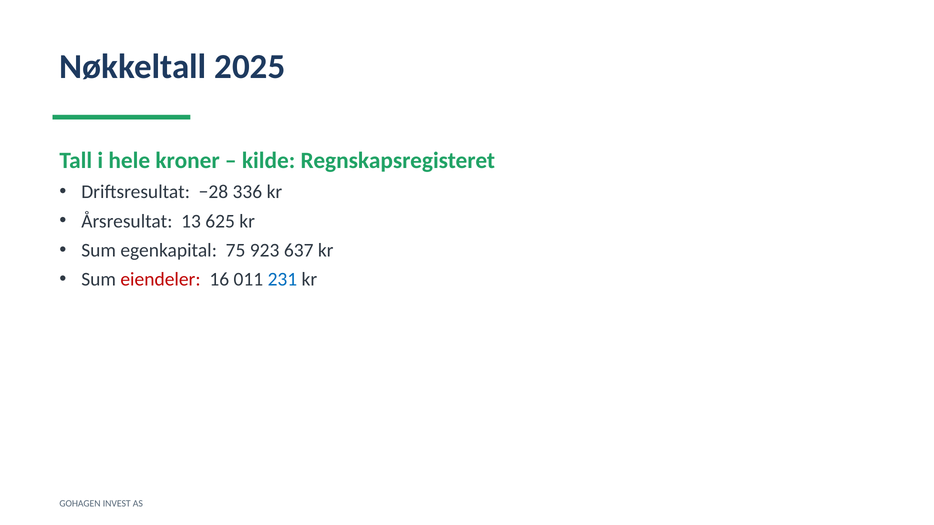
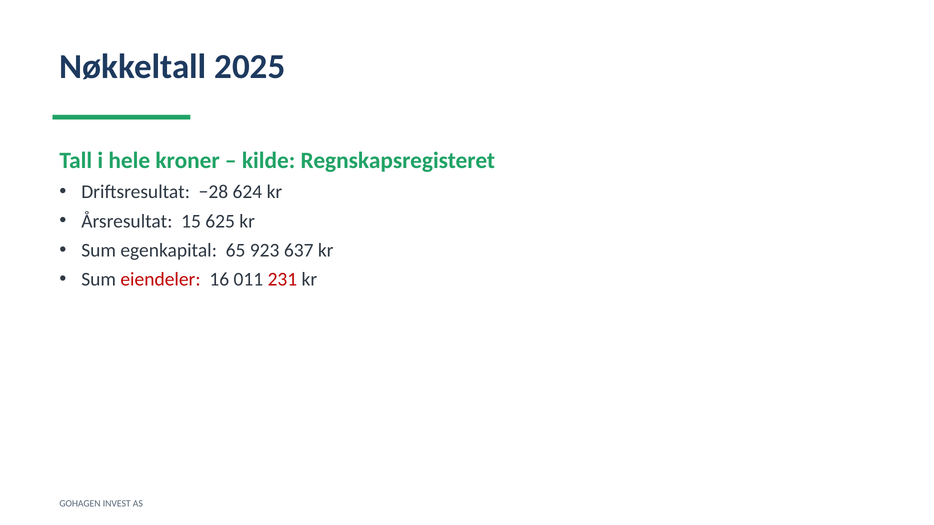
336: 336 -> 624
13: 13 -> 15
75: 75 -> 65
231 colour: blue -> red
